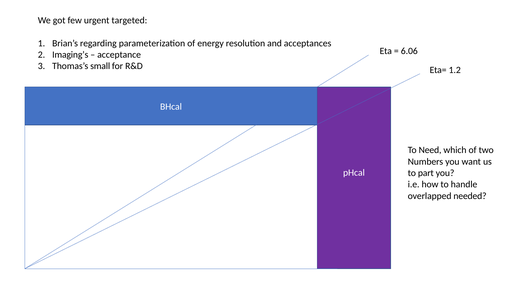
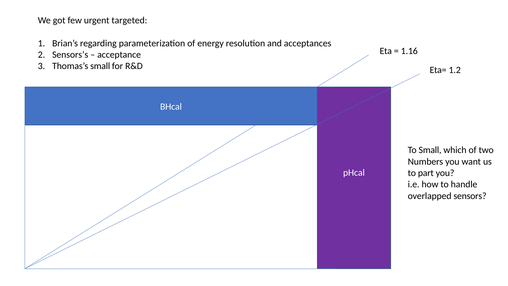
6.06: 6.06 -> 1.16
Imaging’s: Imaging’s -> Sensors’s
To Need: Need -> Small
needed: needed -> sensors
